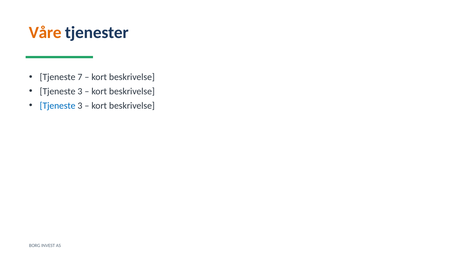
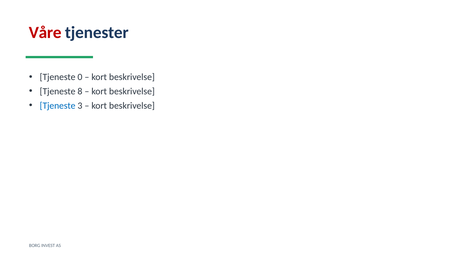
Våre colour: orange -> red
7: 7 -> 0
3 at (80, 91): 3 -> 8
